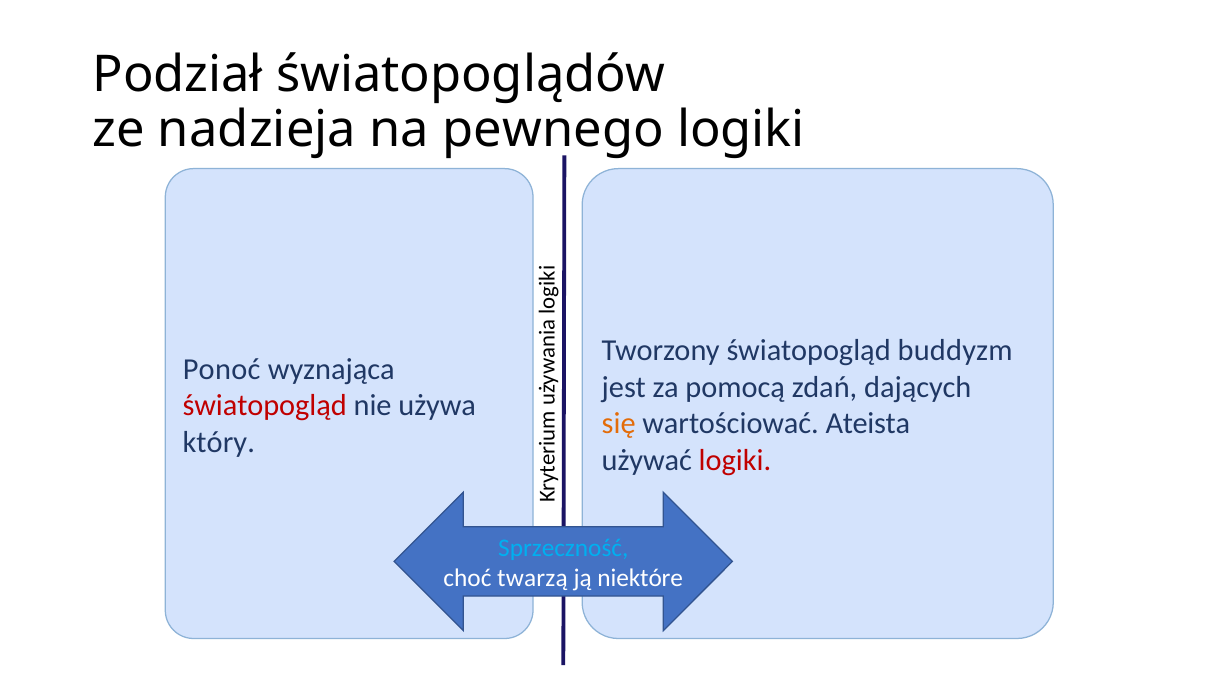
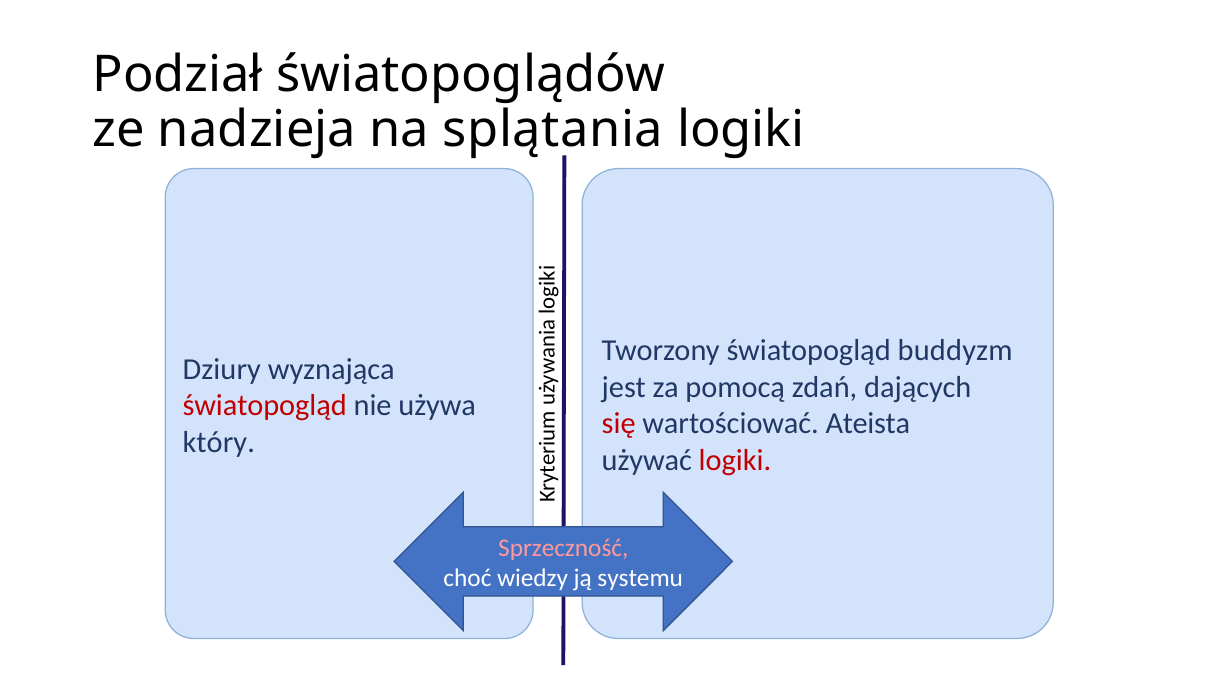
pewnego: pewnego -> splątania
Ponoć: Ponoć -> Dziury
się colour: orange -> red
Sprzeczność colour: light blue -> pink
twarzą: twarzą -> wiedzy
niektóre: niektóre -> systemu
